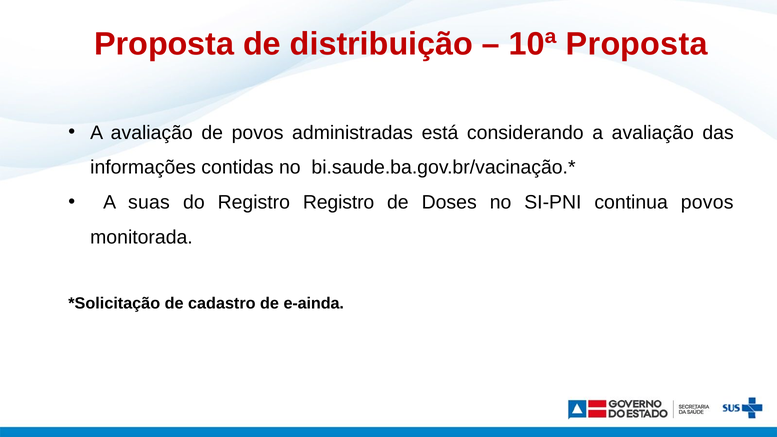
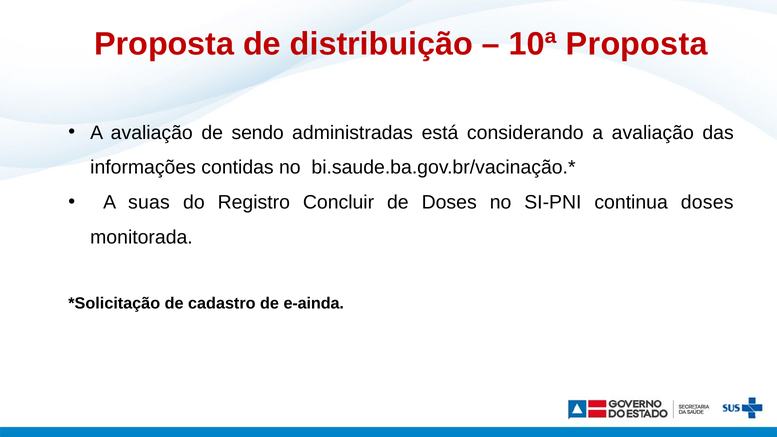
de povos: povos -> sendo
Registro Registro: Registro -> Concluir
continua povos: povos -> doses
